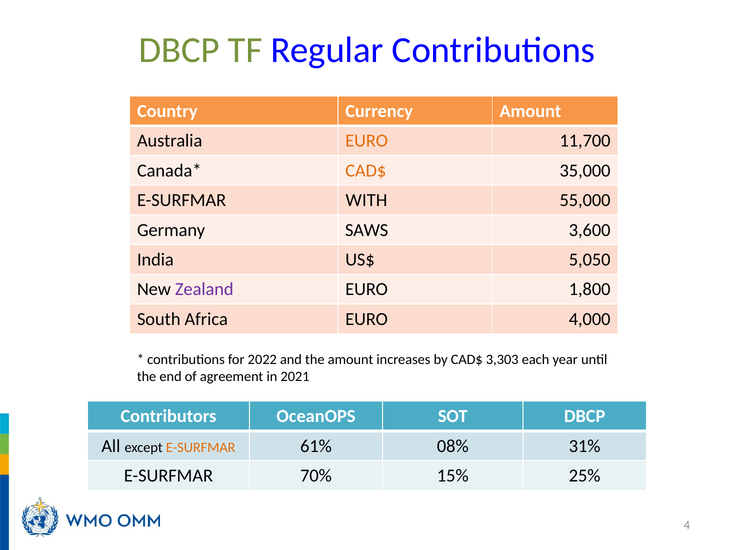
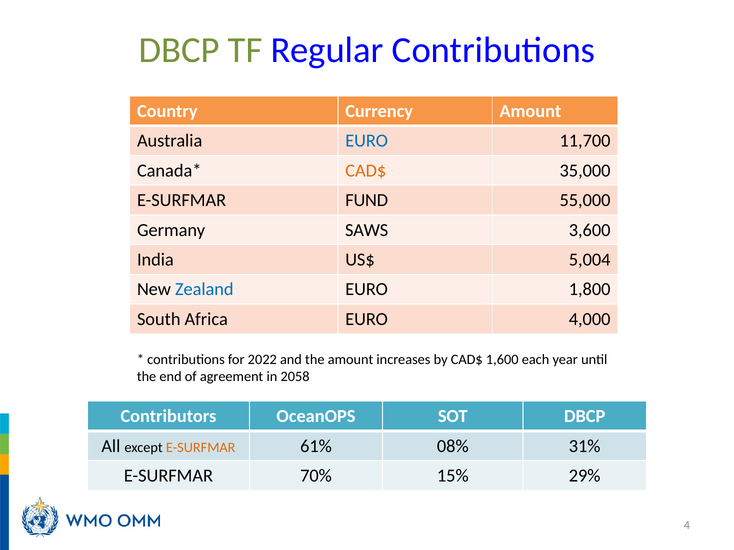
EURO at (367, 141) colour: orange -> blue
WITH: WITH -> FUND
5,050: 5,050 -> 5,004
Zealand colour: purple -> blue
3,303: 3,303 -> 1,600
2021: 2021 -> 2058
25%: 25% -> 29%
